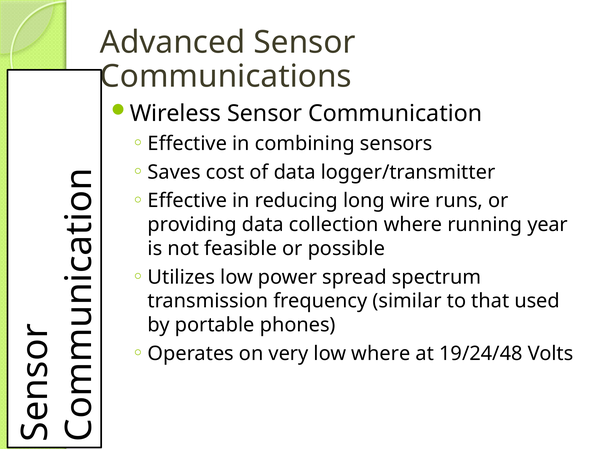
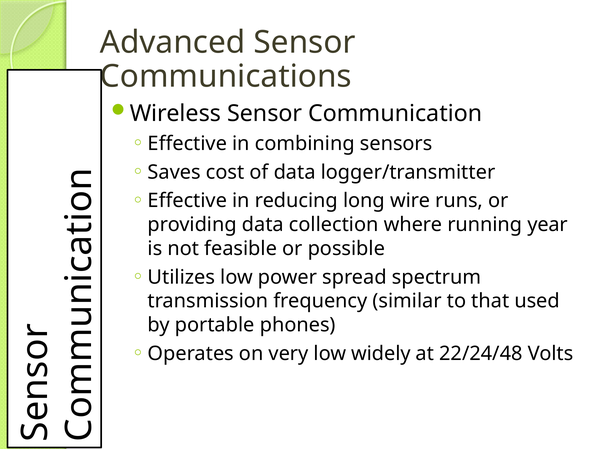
low where: where -> widely
19/24/48: 19/24/48 -> 22/24/48
